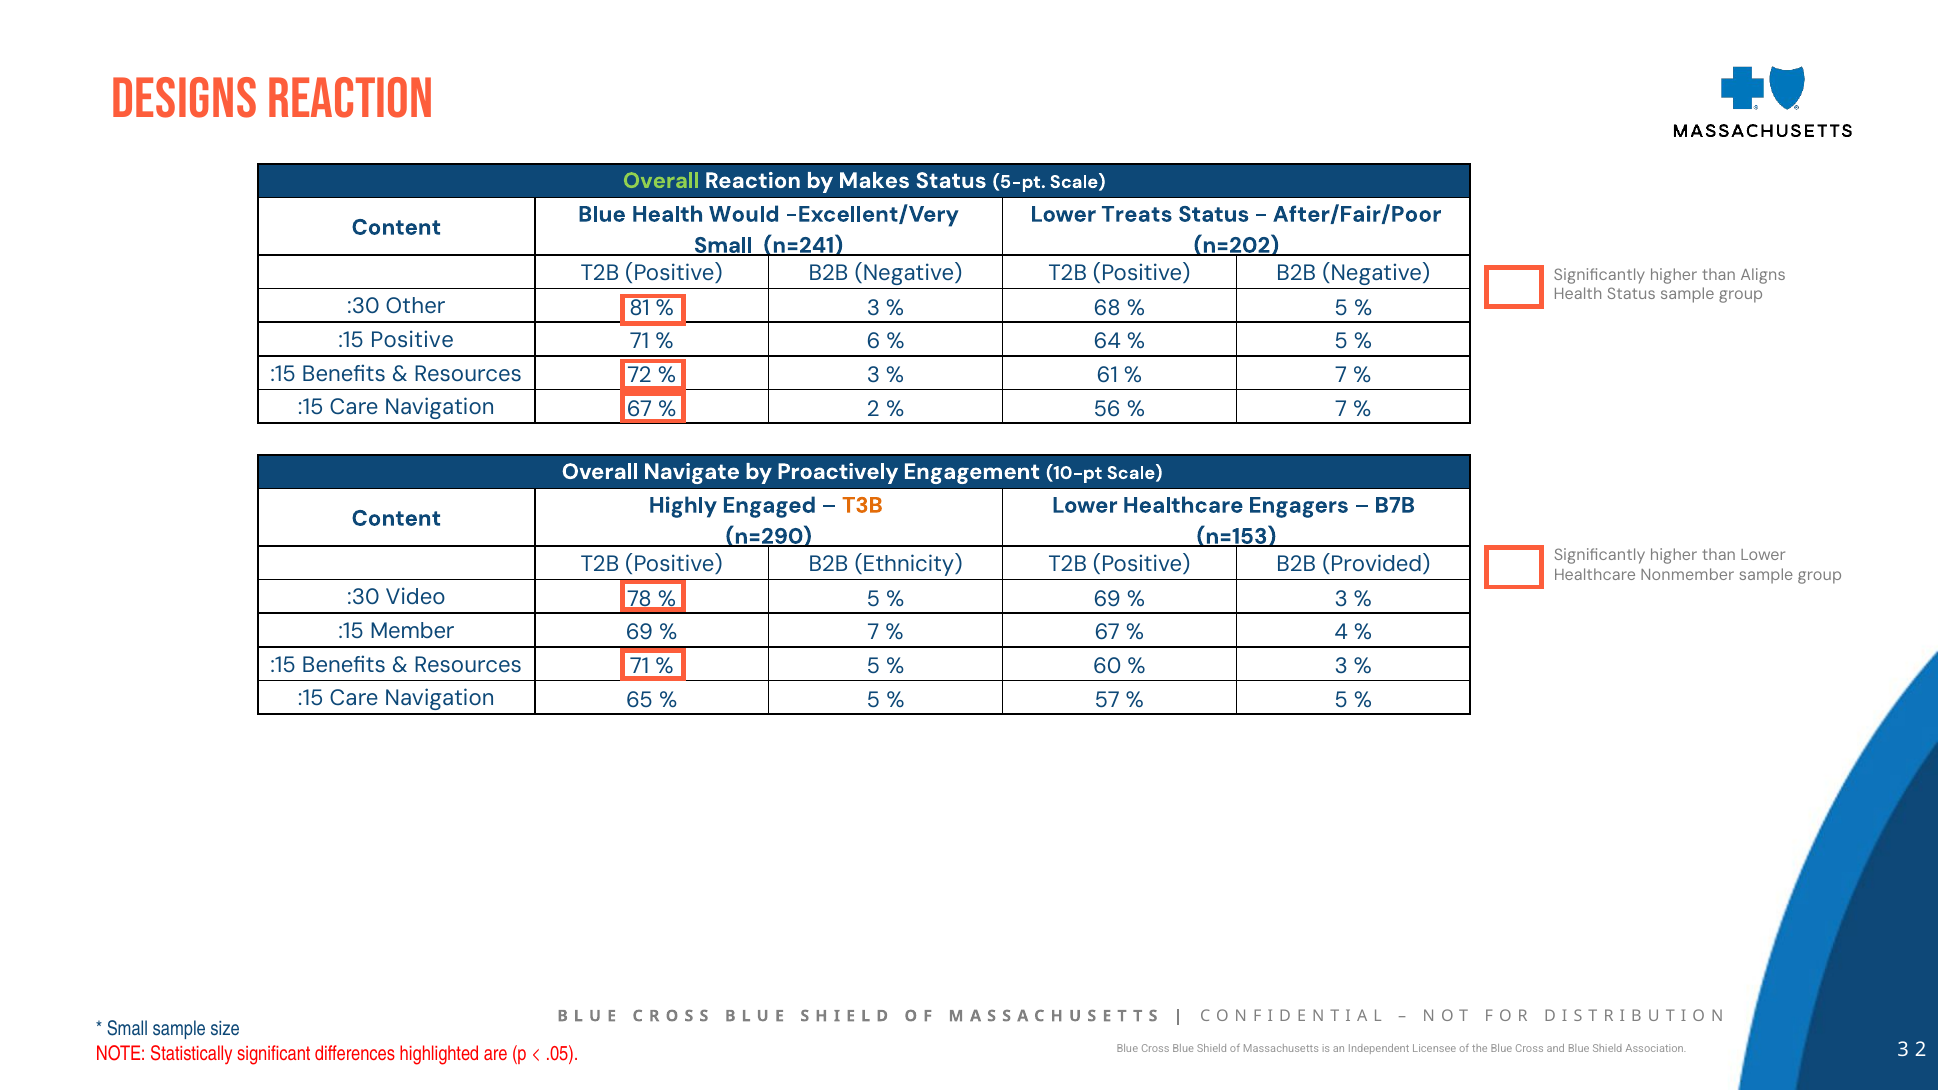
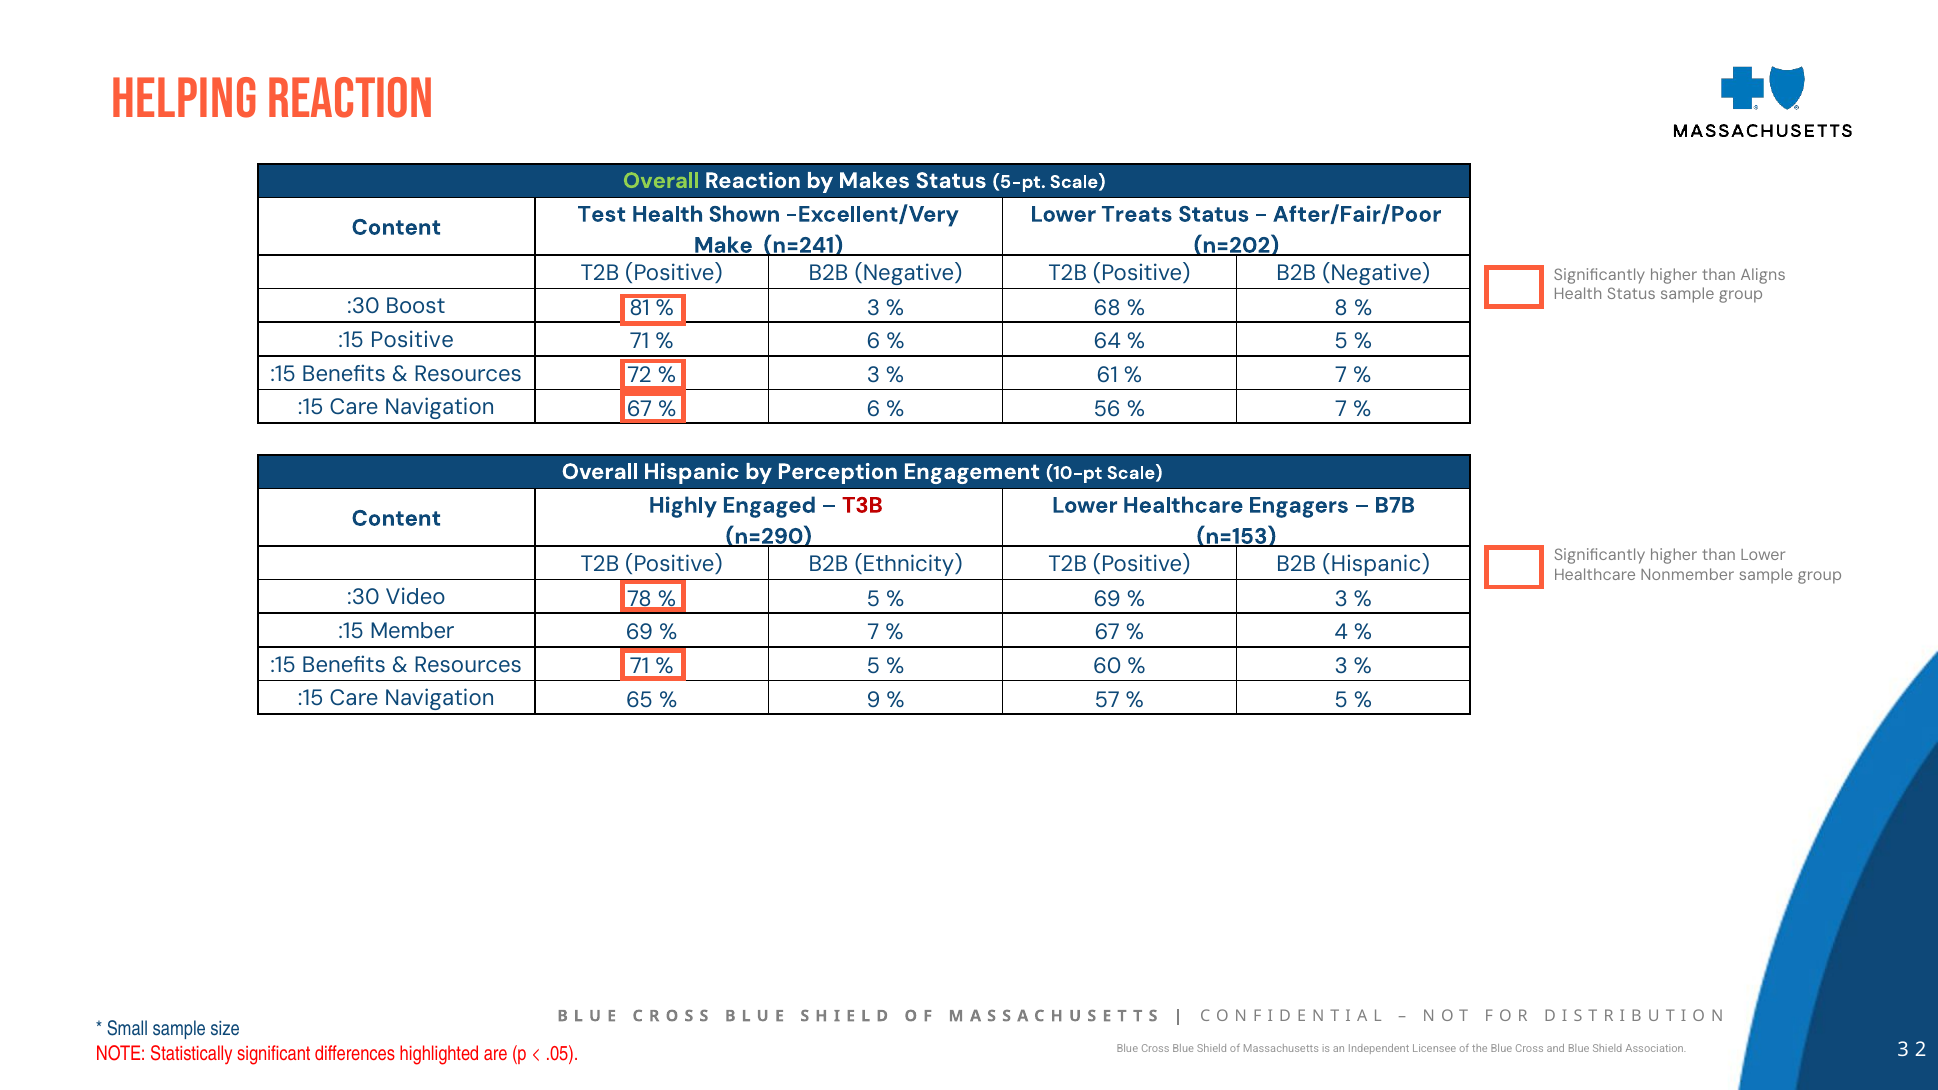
DESIGNS: DESIGNS -> HELPING
Blue at (602, 214): Blue -> Test
Would: Would -> Shown
Small at (723, 245): Small -> Make
Other: Other -> Boost
5 at (1341, 308): 5 -> 8
2 at (873, 409): 2 -> 6
Overall Navigate: Navigate -> Hispanic
Proactively: Proactively -> Perception
T3B colour: orange -> red
B2B Provided: Provided -> Hispanic
5 at (873, 700): 5 -> 9
